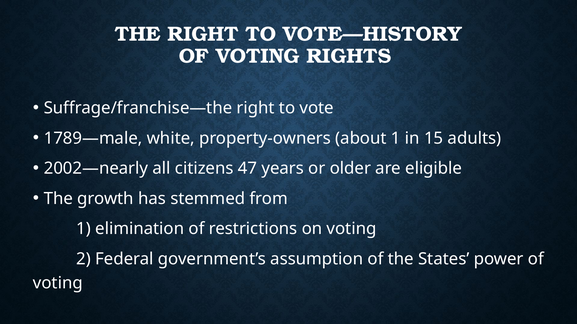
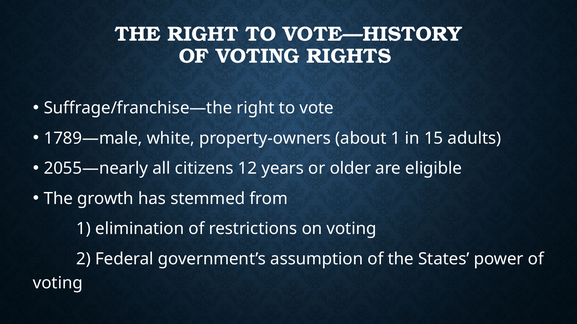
2002—nearly: 2002—nearly -> 2055—nearly
47: 47 -> 12
